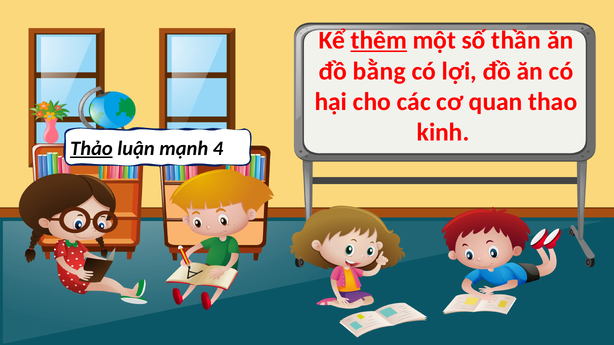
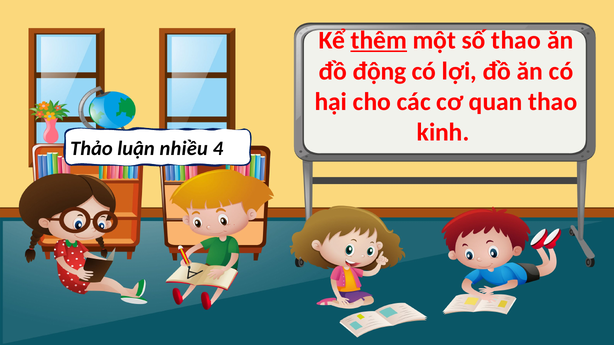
số thần: thần -> thao
bằng: bằng -> động
Thảo underline: present -> none
mạnh: mạnh -> nhiều
